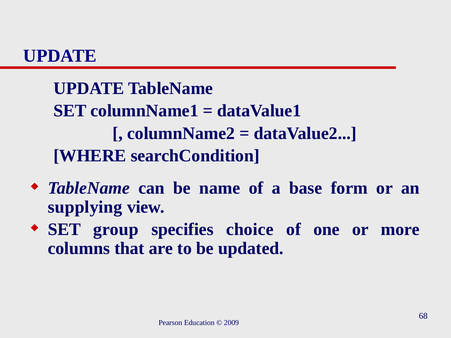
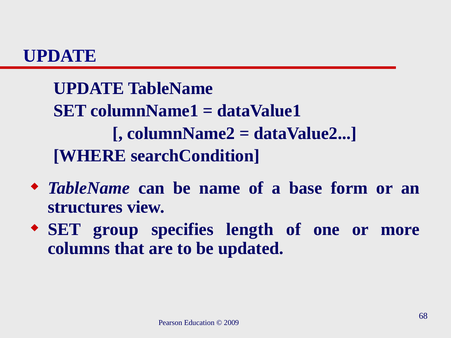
supplying: supplying -> structures
choice: choice -> length
